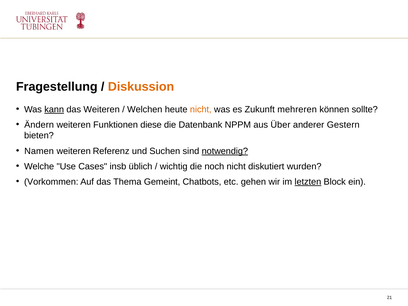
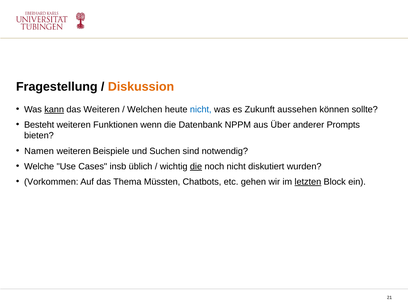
nicht at (201, 109) colour: orange -> blue
mehreren: mehreren -> aussehen
Ändern: Ändern -> Besteht
diese: diese -> wenn
Gestern: Gestern -> Prompts
Referenz: Referenz -> Beispiele
notwendig underline: present -> none
die at (196, 166) underline: none -> present
Gemeint: Gemeint -> Müssten
